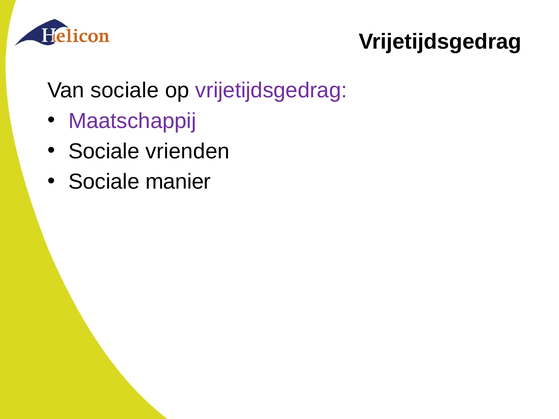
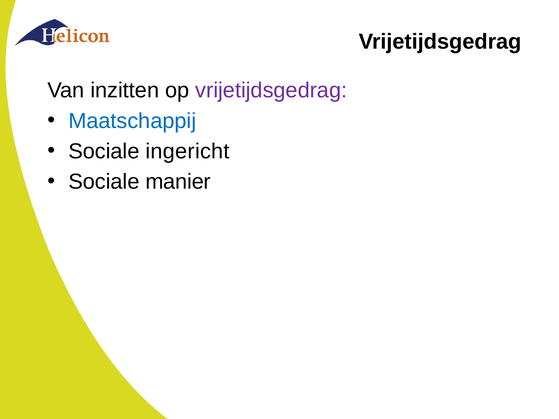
Van sociale: sociale -> inzitten
Maatschappij colour: purple -> blue
vrienden: vrienden -> ingericht
